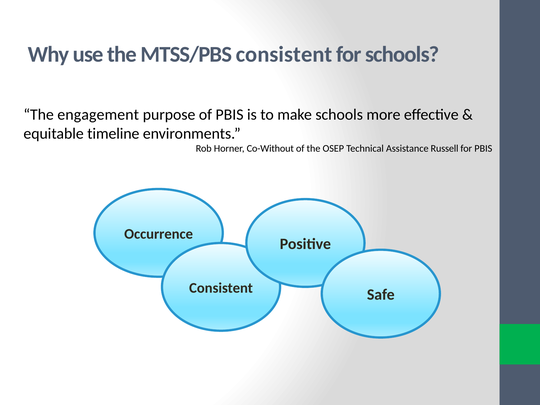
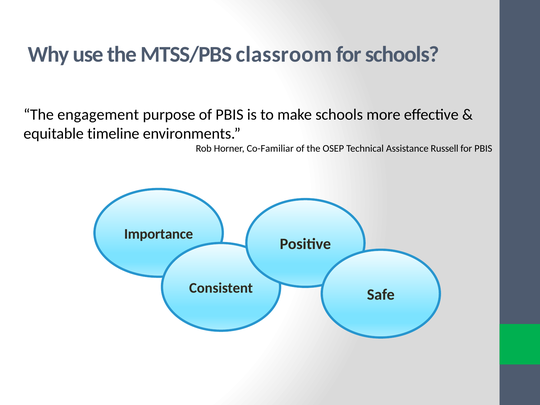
MTSS/PBS consistent: consistent -> classroom
Co-Without: Co-Without -> Co-Familiar
Occurrence: Occurrence -> Importance
